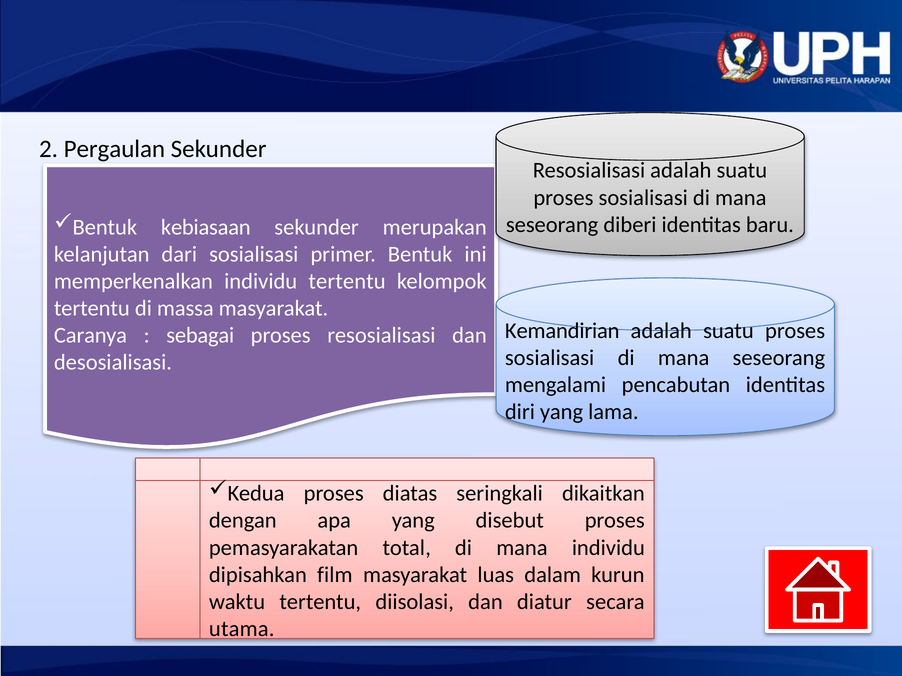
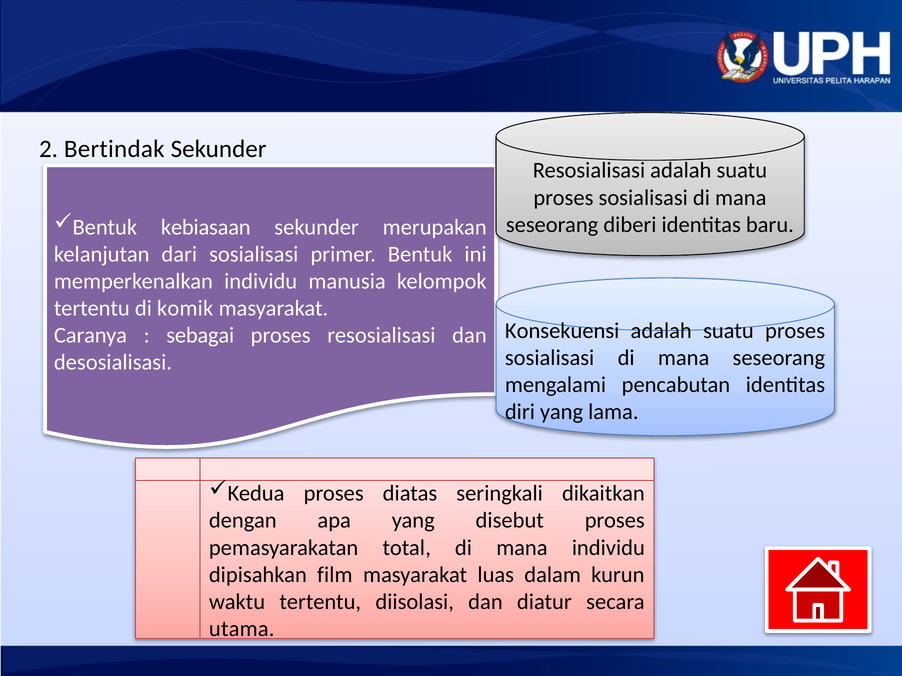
Pergaulan: Pergaulan -> Bertindak
individu tertentu: tertentu -> manusia
massa: massa -> komik
Kemandirian: Kemandirian -> Konsekuensi
